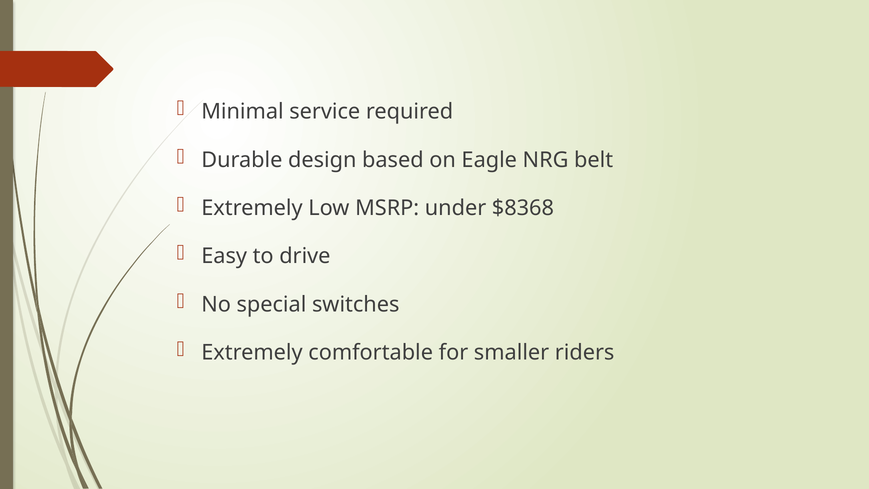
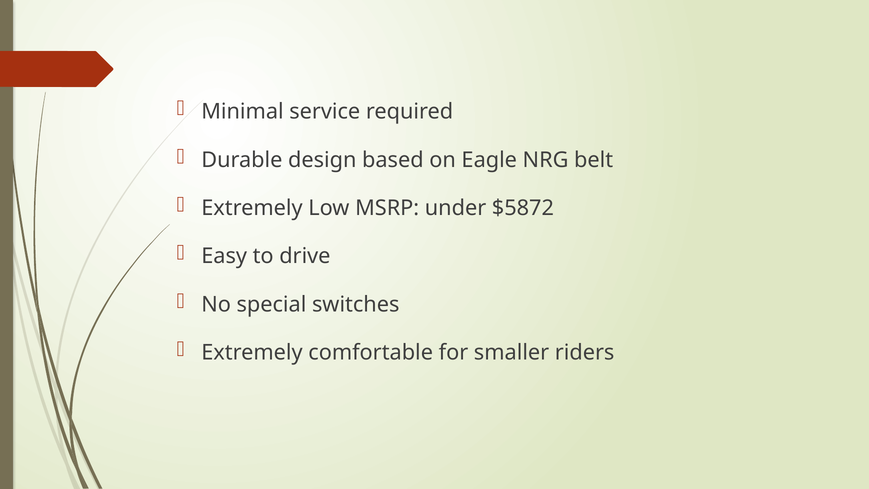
$8368: $8368 -> $5872
